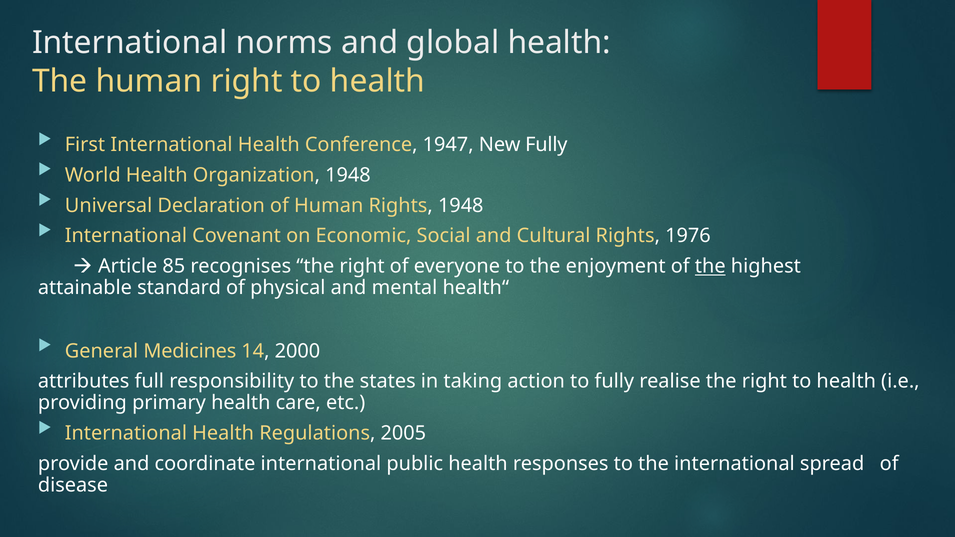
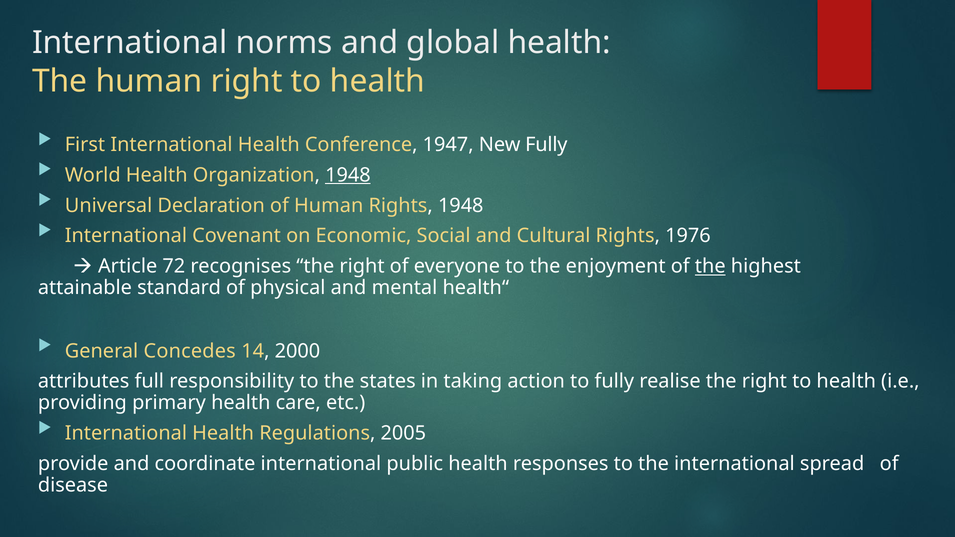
1948 at (348, 175) underline: none -> present
85: 85 -> 72
Medicines: Medicines -> Concedes
